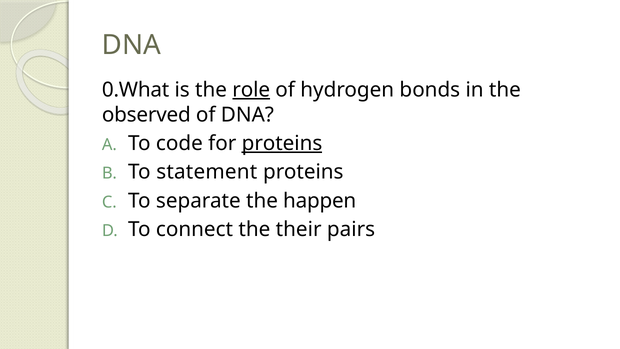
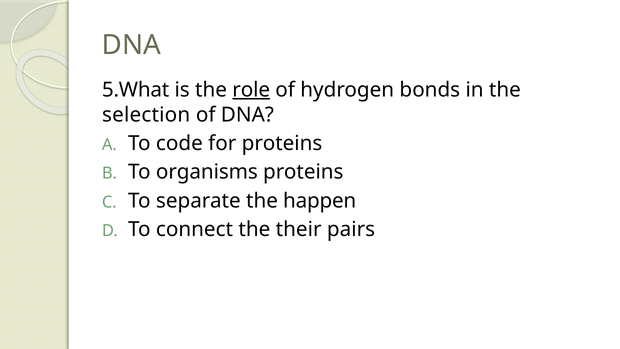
0.What: 0.What -> 5.What
observed: observed -> selection
proteins at (282, 143) underline: present -> none
statement: statement -> organisms
